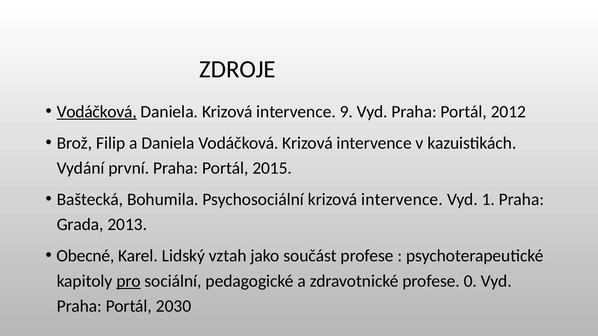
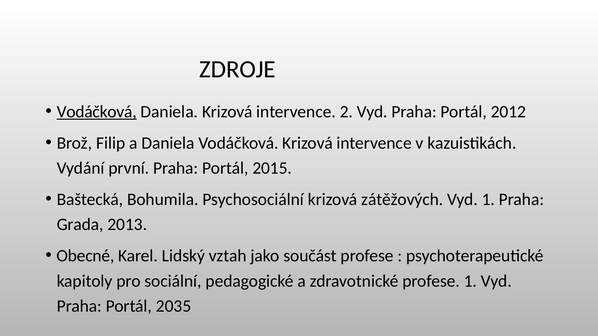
9: 9 -> 2
Psychosociální krizová intervence: intervence -> zátěžových
pro underline: present -> none
profese 0: 0 -> 1
2030: 2030 -> 2035
